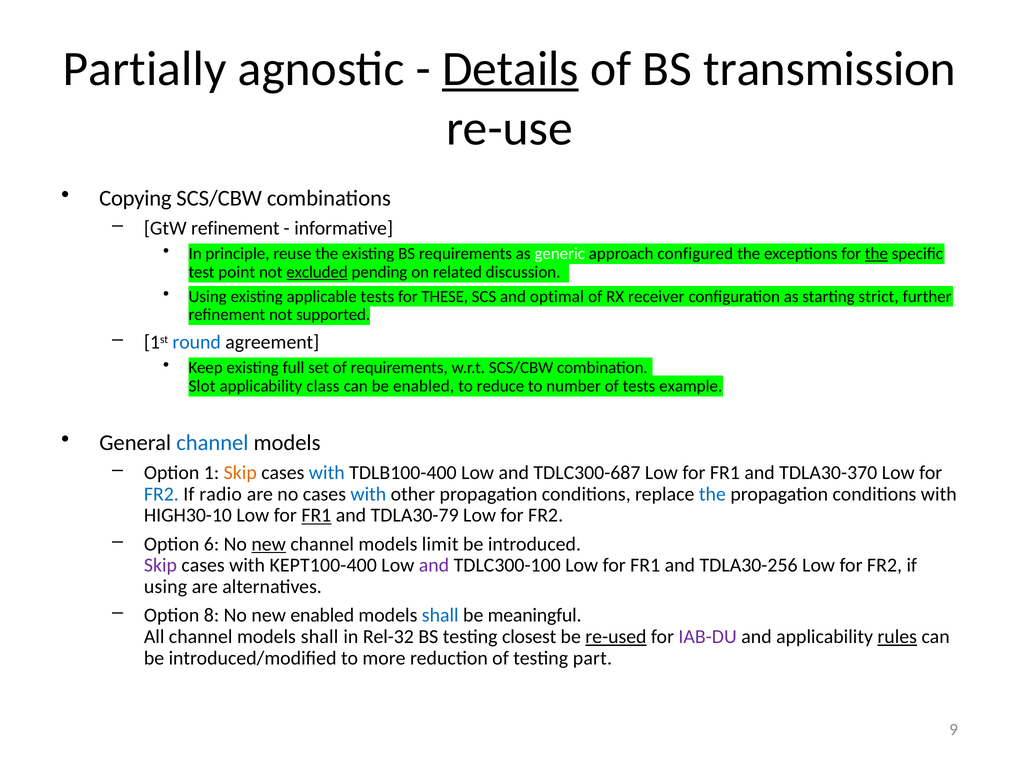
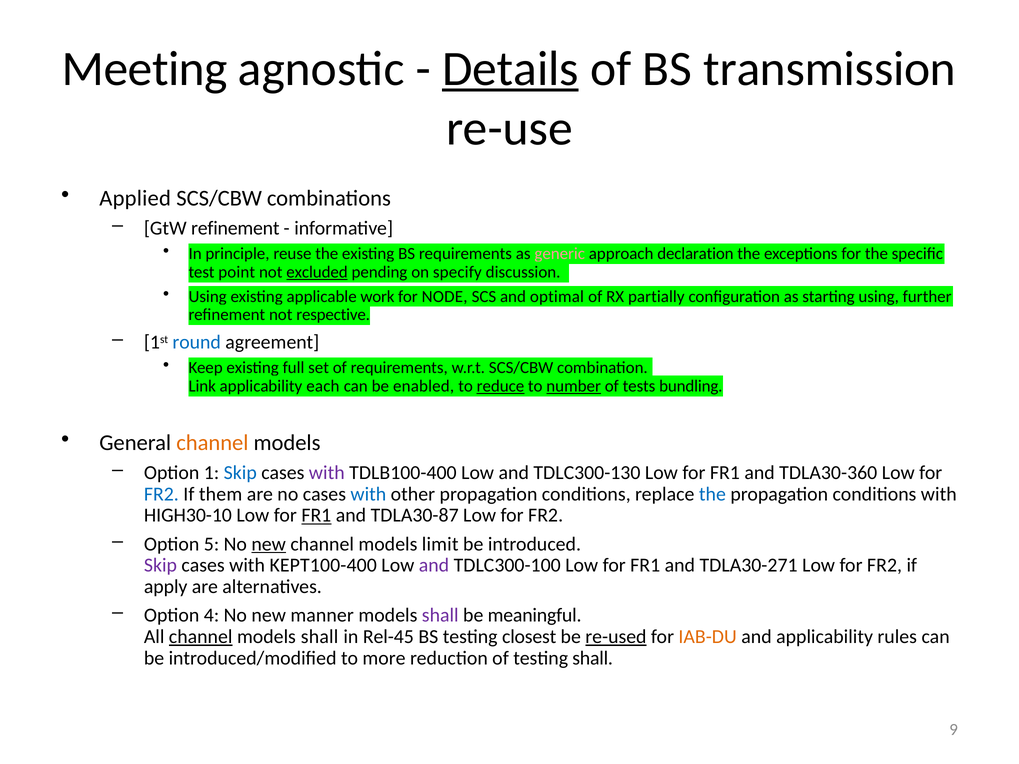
Partially: Partially -> Meeting
Copying: Copying -> Applied
generic colour: white -> pink
configured: configured -> declaration
the at (876, 254) underline: present -> none
related: related -> specify
tests at (377, 297): tests -> work
THESE: THESE -> NODE
receiver: receiver -> partially
starting strict: strict -> using
supported: supported -> respective
Slot: Slot -> Link
class: class -> each
reduce underline: none -> present
number underline: none -> present
example: example -> bundling
channel at (212, 443) colour: blue -> orange
Skip at (240, 473) colour: orange -> blue
with at (327, 473) colour: blue -> purple
TDLC300-687: TDLC300-687 -> TDLC300-130
TDLA30-370: TDLA30-370 -> TDLA30-360
radio: radio -> them
TDLA30-79: TDLA30-79 -> TDLA30-87
6: 6 -> 5
TDLA30-256: TDLA30-256 -> TDLA30-271
using at (166, 587): using -> apply
8: 8 -> 4
new enabled: enabled -> manner
shall at (440, 616) colour: blue -> purple
channel at (201, 637) underline: none -> present
Rel-32: Rel-32 -> Rel-45
IAB-DU colour: purple -> orange
rules underline: present -> none
testing part: part -> shall
